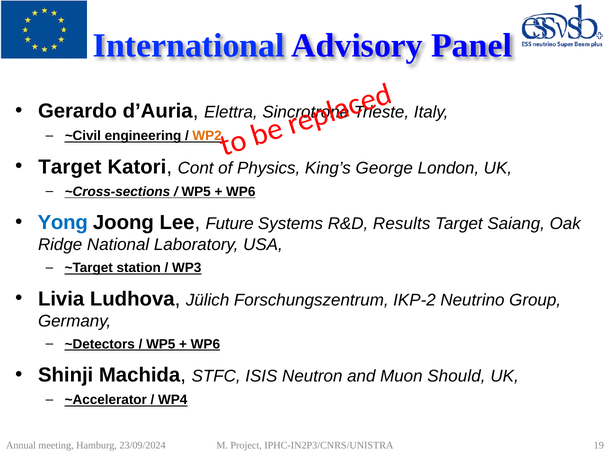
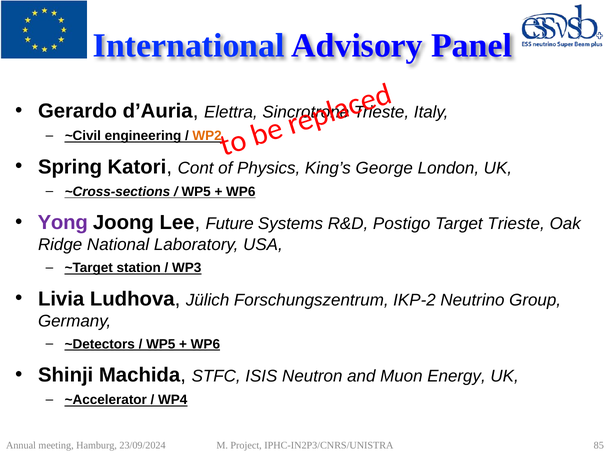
Target at (70, 167): Target -> Spring
Yong colour: blue -> purple
Results: Results -> Postigo
Target Saiang: Saiang -> Trieste
Should: Should -> Energy
19: 19 -> 85
